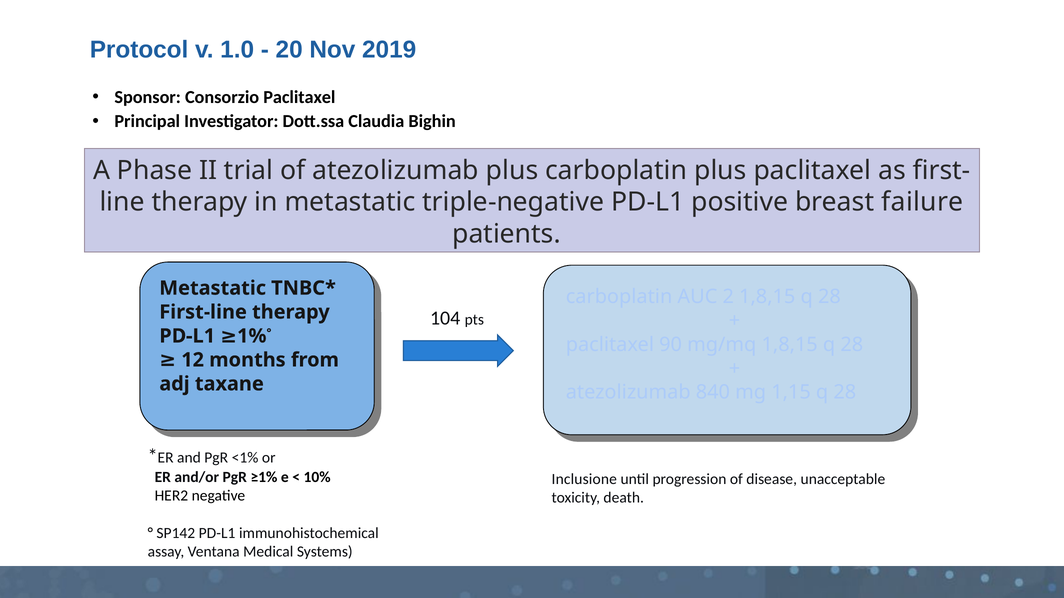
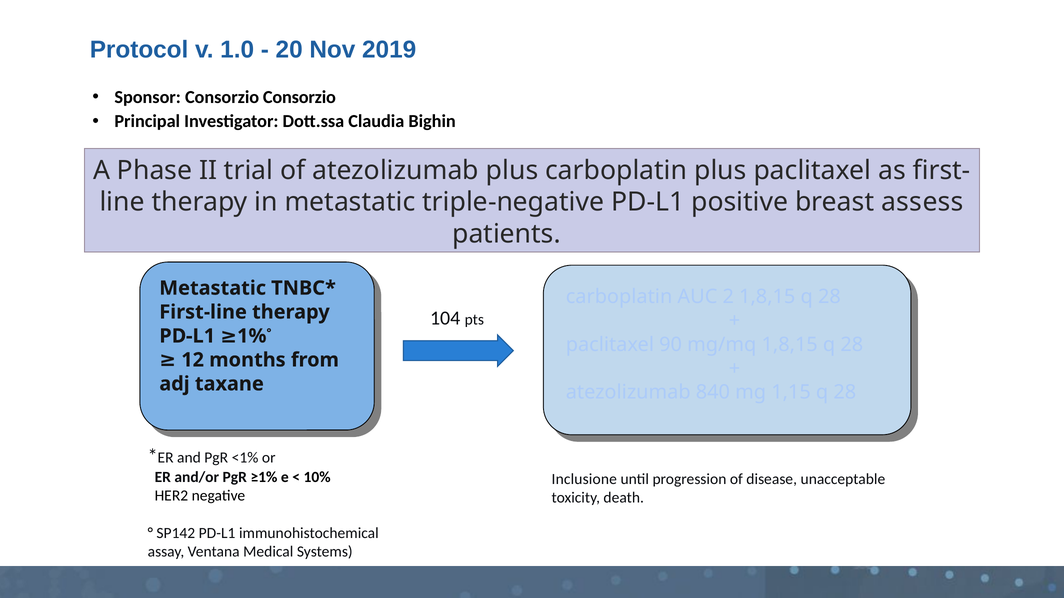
Consorzio Paclitaxel: Paclitaxel -> Consorzio
failure: failure -> assess
